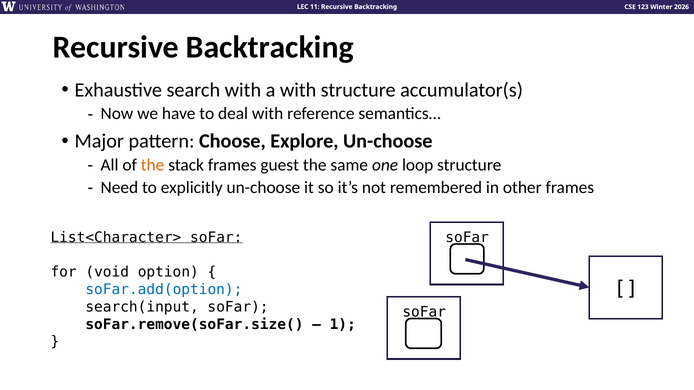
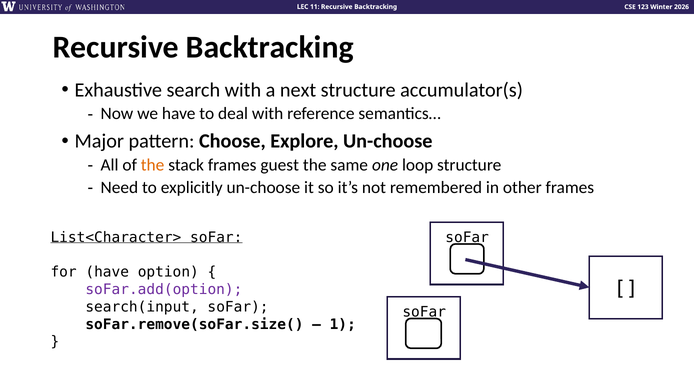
a with: with -> next
for void: void -> have
soFar.add(option colour: blue -> purple
